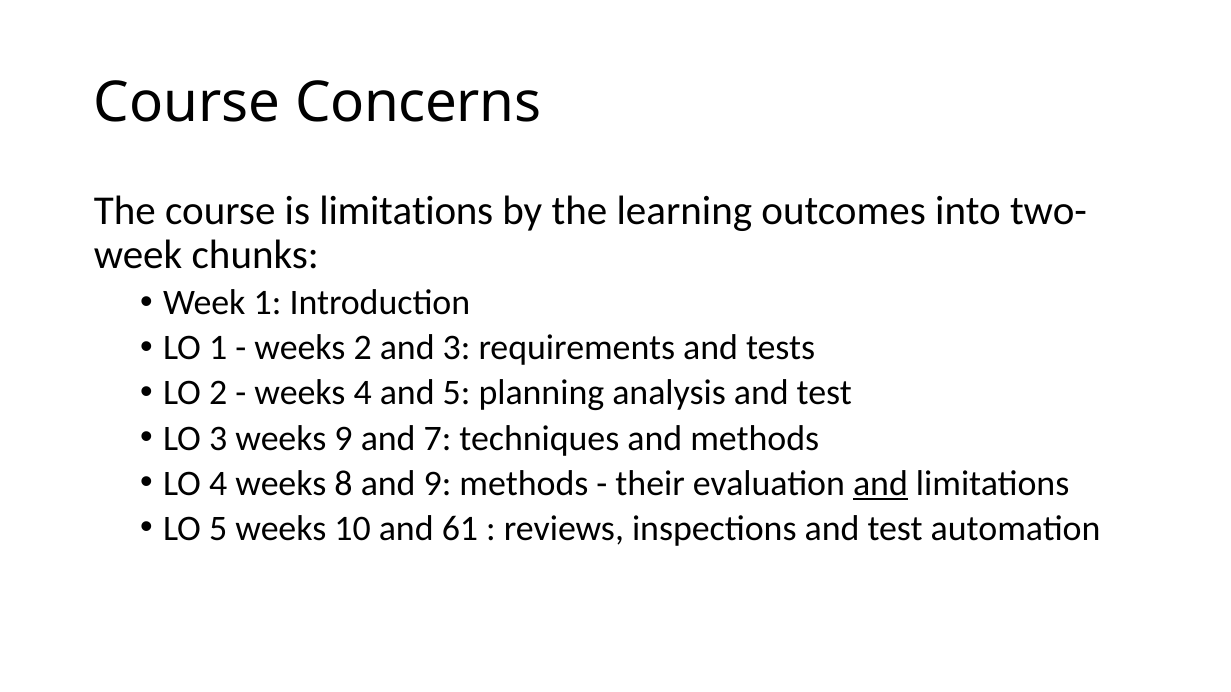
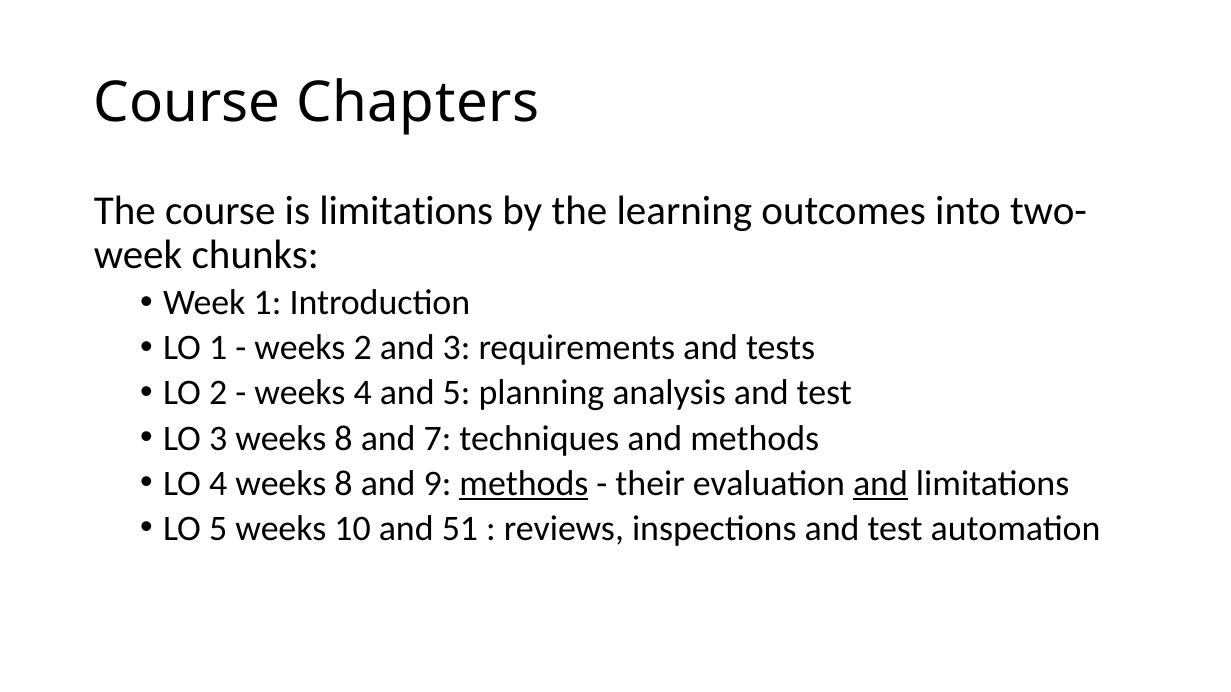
Concerns: Concerns -> Chapters
3 weeks 9: 9 -> 8
methods at (524, 484) underline: none -> present
61: 61 -> 51
